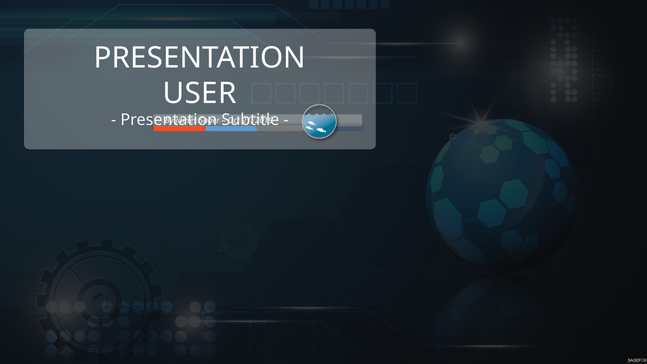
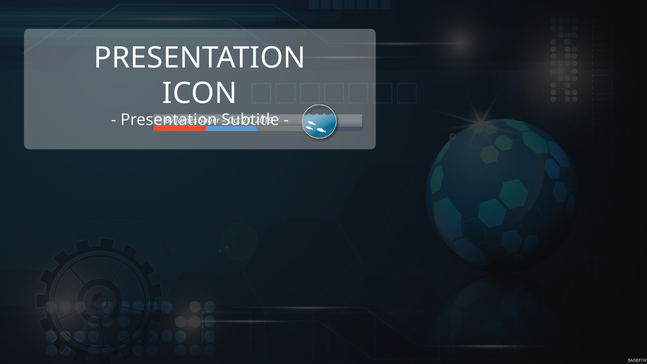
USER: USER -> ICON
